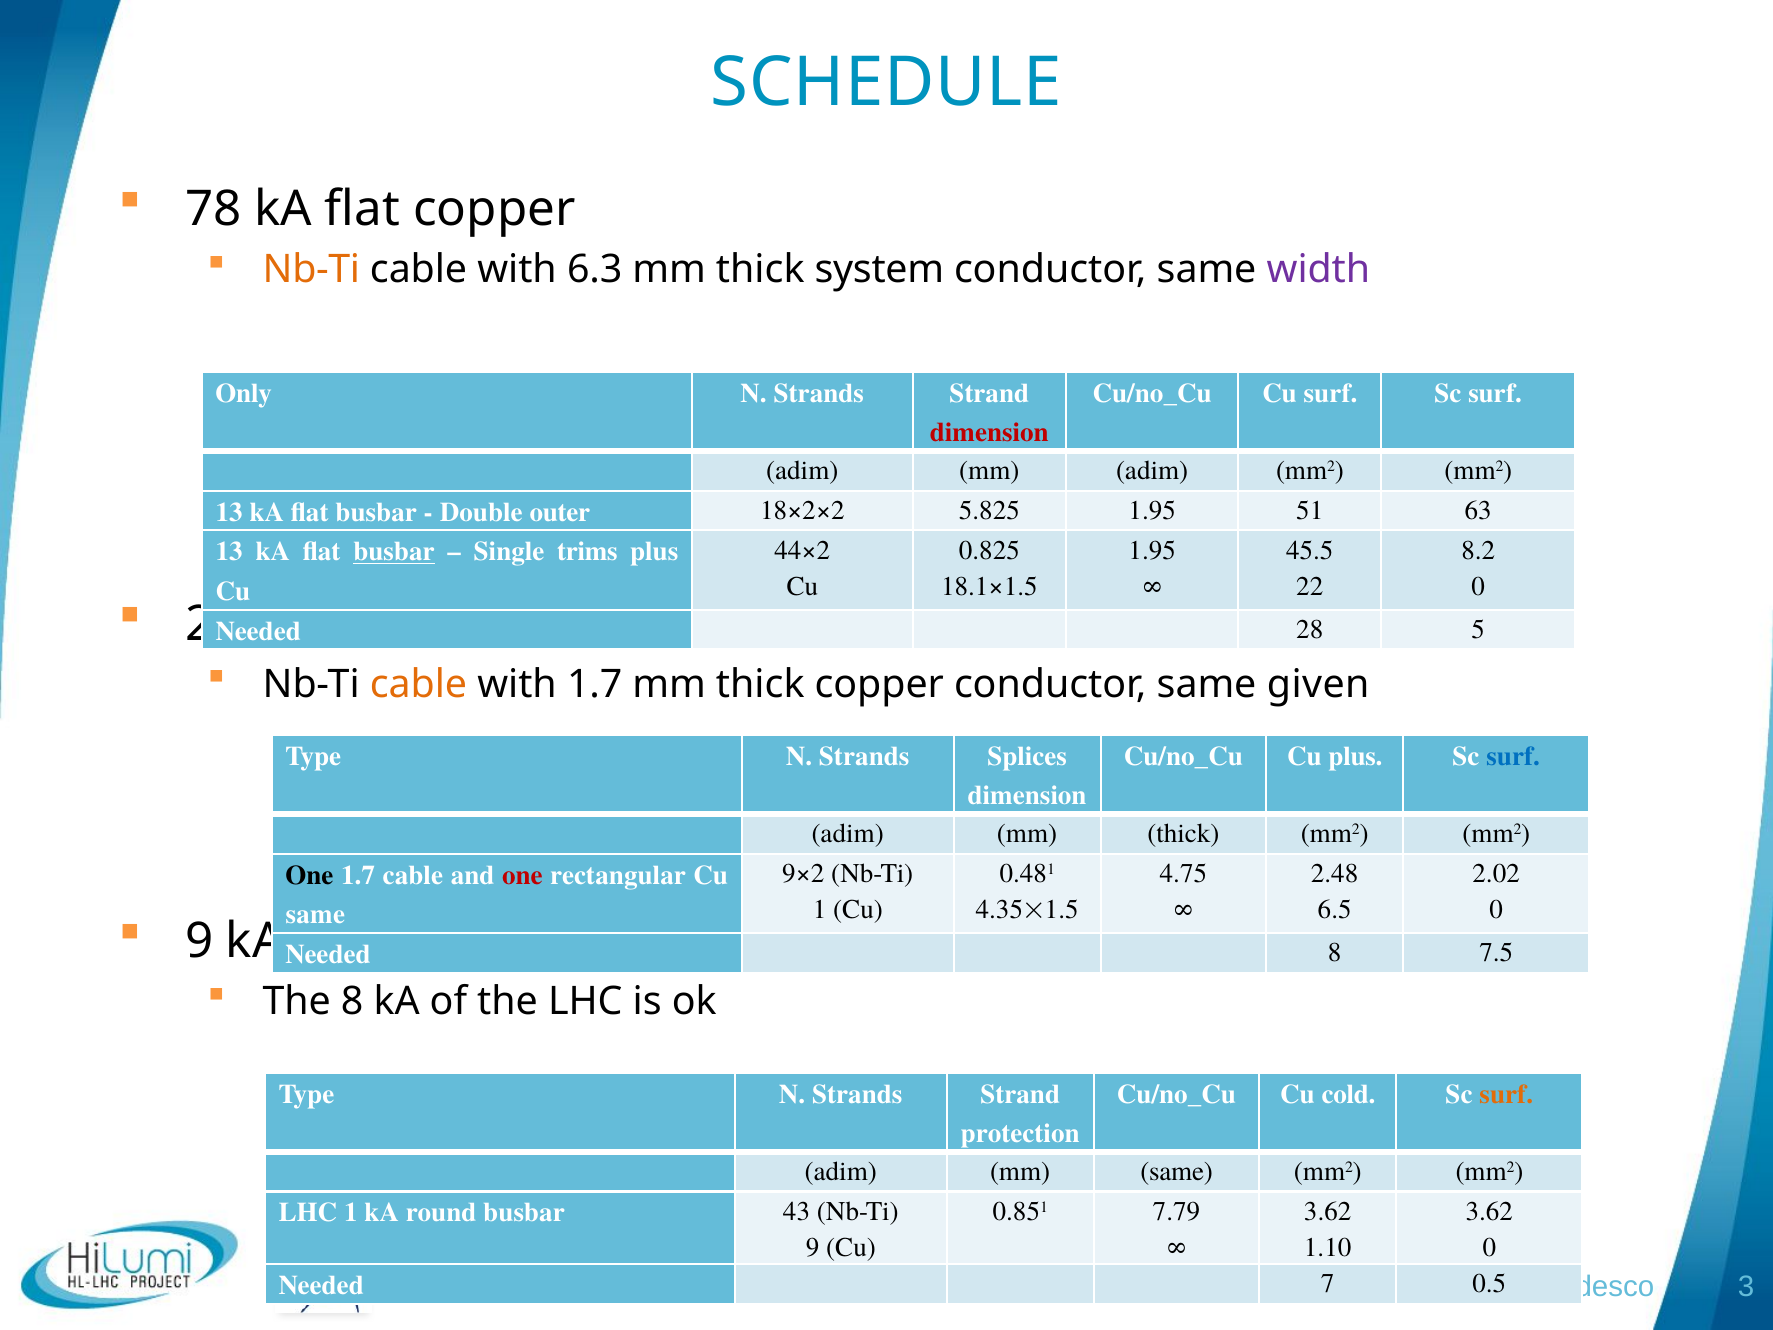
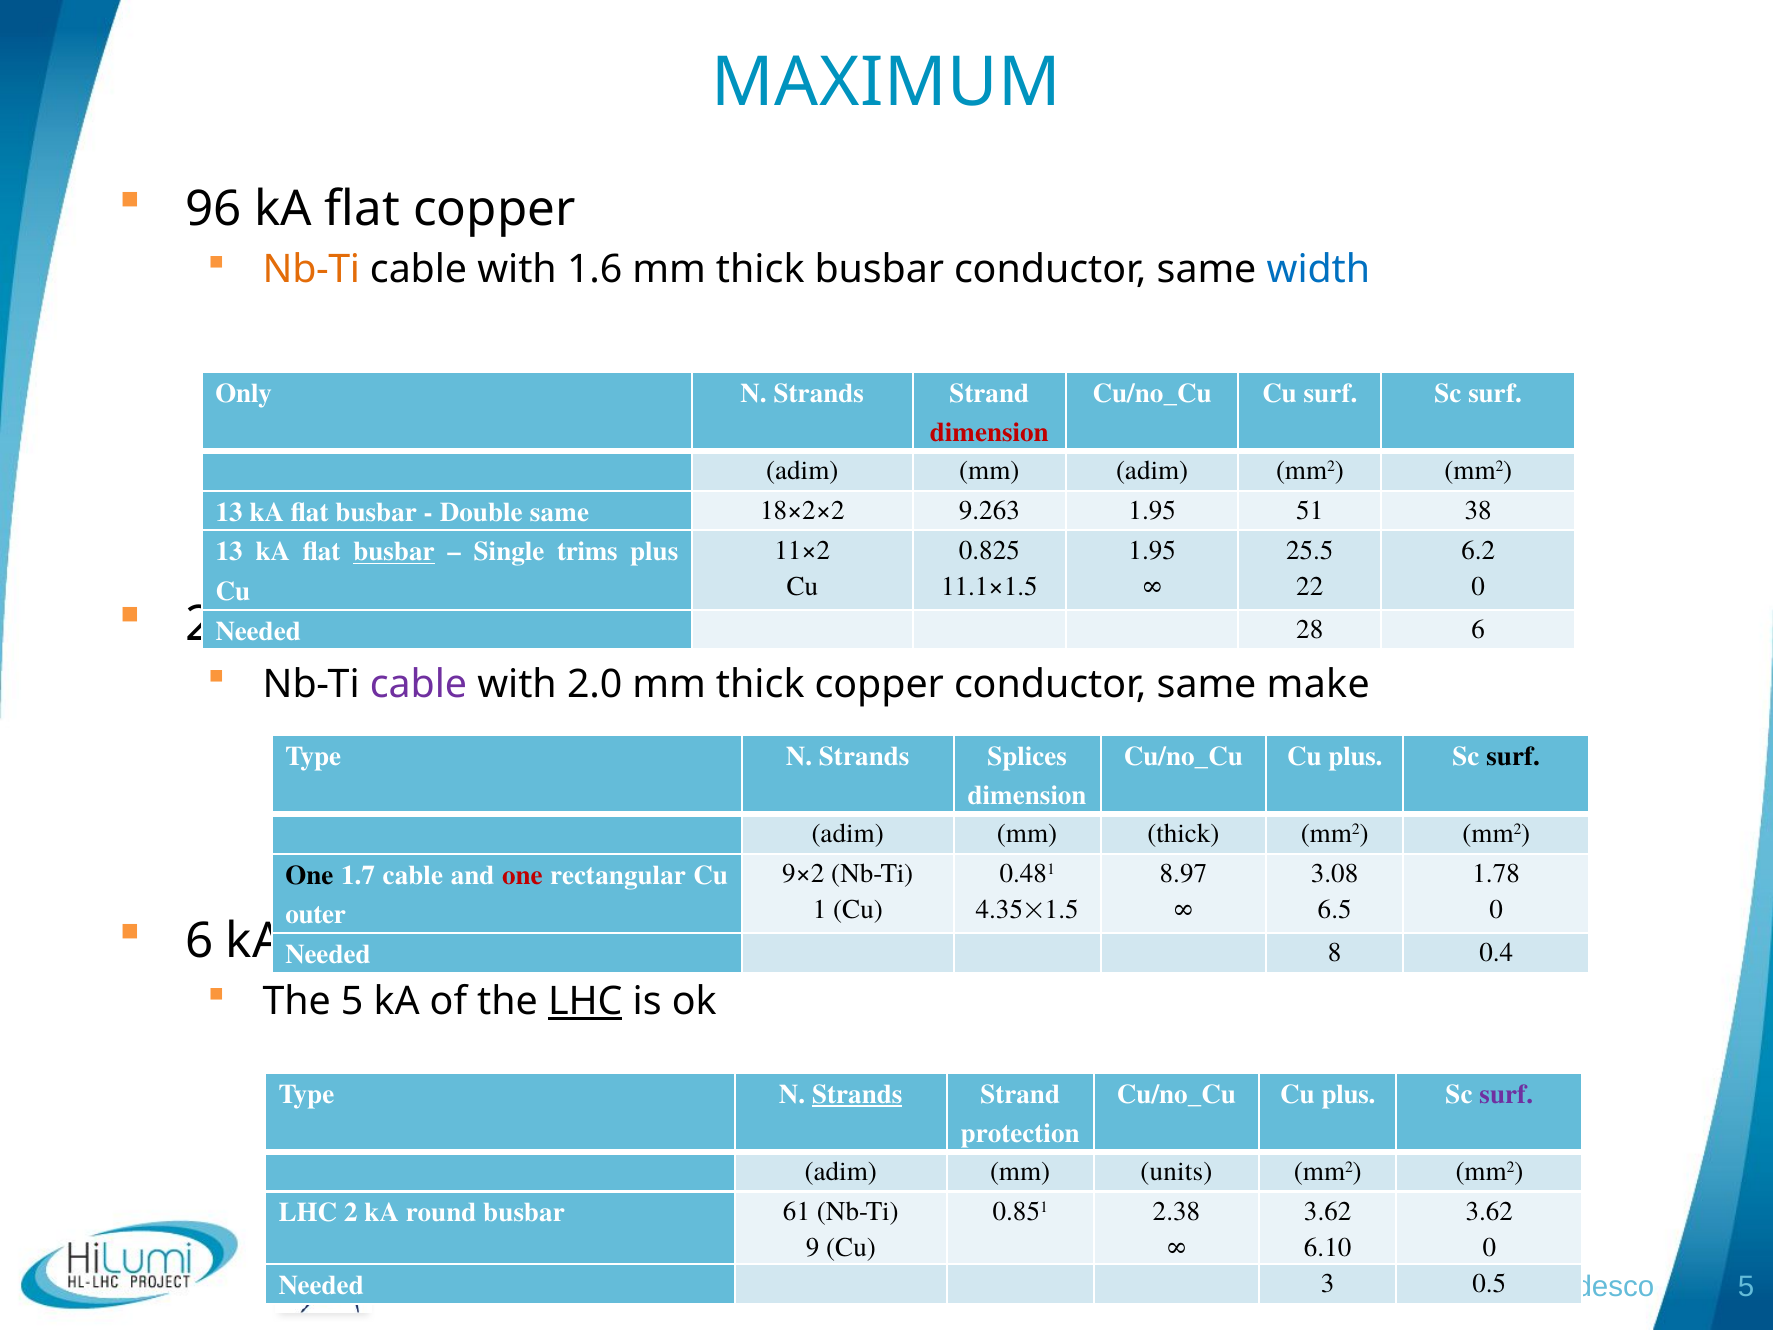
SCHEDULE: SCHEDULE -> MAXIMUM
78: 78 -> 96
6.3: 6.3 -> 1.6
thick system: system -> busbar
width colour: purple -> blue
Double outer: outer -> same
5.825: 5.825 -> 9.263
63: 63 -> 38
44×2: 44×2 -> 11×2
45.5: 45.5 -> 25.5
8.2: 8.2 -> 6.2
18.1×1.5: 18.1×1.5 -> 11.1×1.5
28 5: 5 -> 6
cable at (418, 684) colour: orange -> purple
with 1.7: 1.7 -> 2.0
given: given -> make
surf at (1513, 756) colour: blue -> black
4.75: 4.75 -> 8.97
2.48: 2.48 -> 3.08
2.02: 2.02 -> 1.78
same at (315, 915): same -> outer
9 at (199, 941): 9 -> 6
7.5: 7.5 -> 0.4
The 8: 8 -> 5
LHC at (585, 1002) underline: none -> present
Strands at (857, 1094) underline: none -> present
cold at (1349, 1094): cold -> plus
surf at (1506, 1094) colour: orange -> purple
mm same: same -> units
7.79: 7.79 -> 2.38
LHC 1: 1 -> 2
43: 43 -> 61
1.10: 1.10 -> 6.10
3 at (1746, 1287): 3 -> 5
7: 7 -> 3
